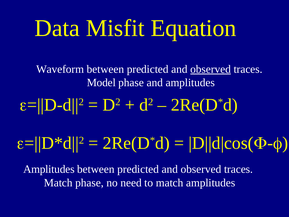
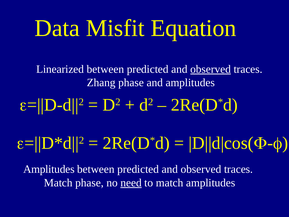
Waveform: Waveform -> Linearized
Model: Model -> Zhang
need underline: none -> present
